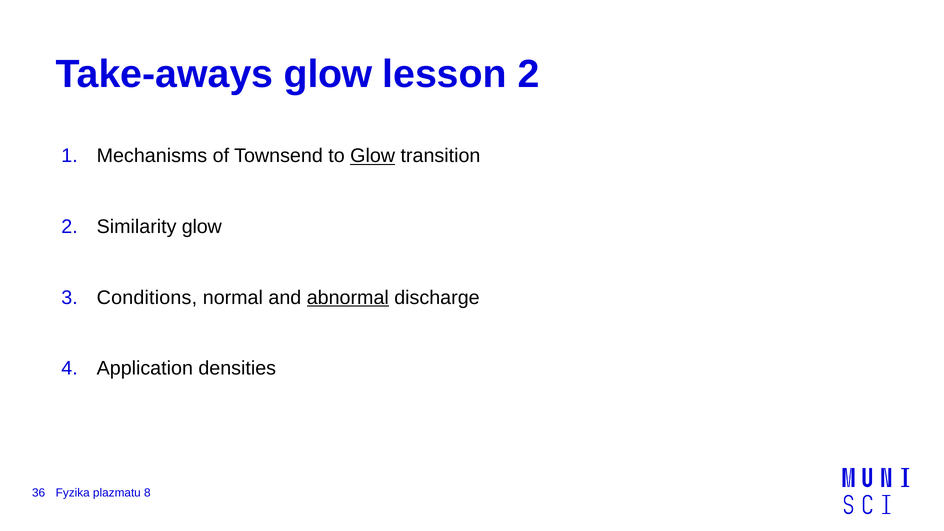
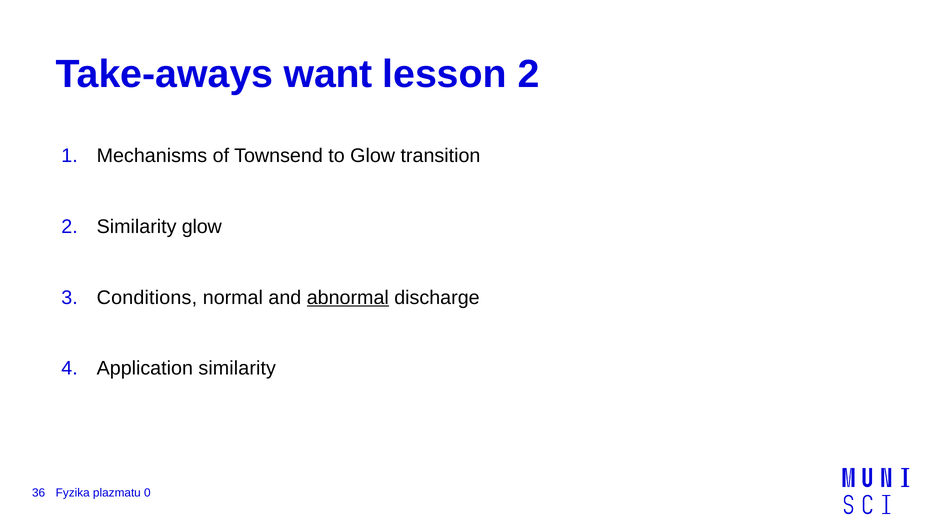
Take-aways glow: glow -> want
Glow at (373, 156) underline: present -> none
Application densities: densities -> similarity
8: 8 -> 0
